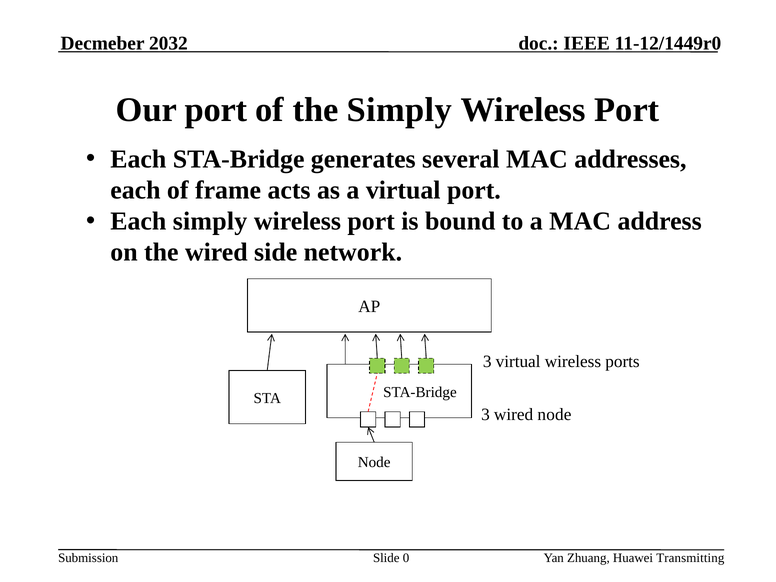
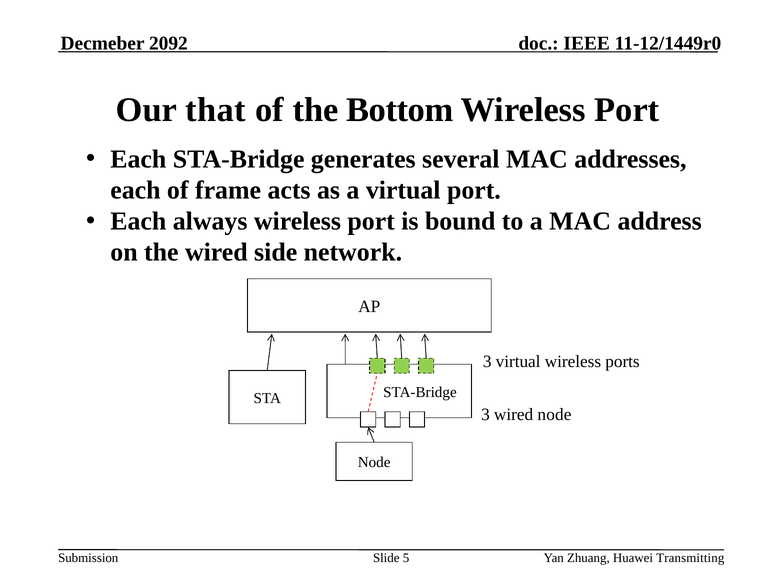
2032: 2032 -> 2092
Our port: port -> that
the Simply: Simply -> Bottom
Each simply: simply -> always
0: 0 -> 5
